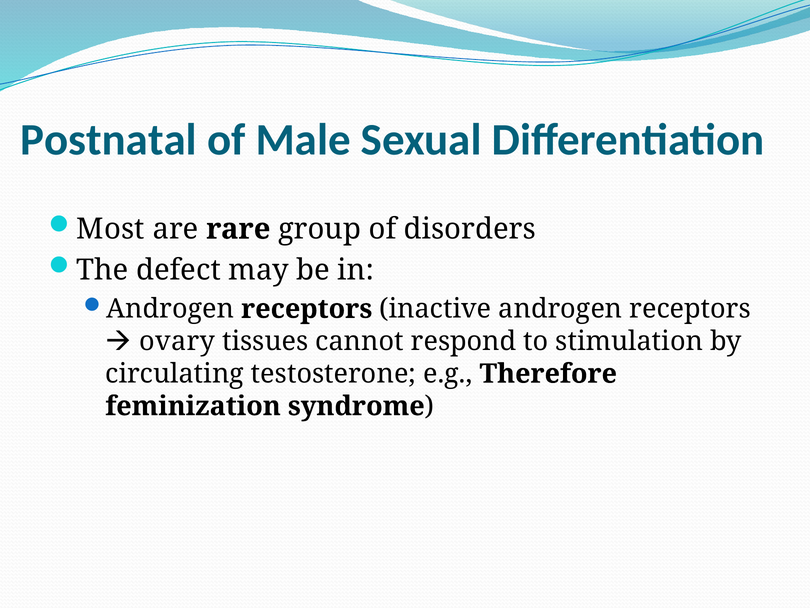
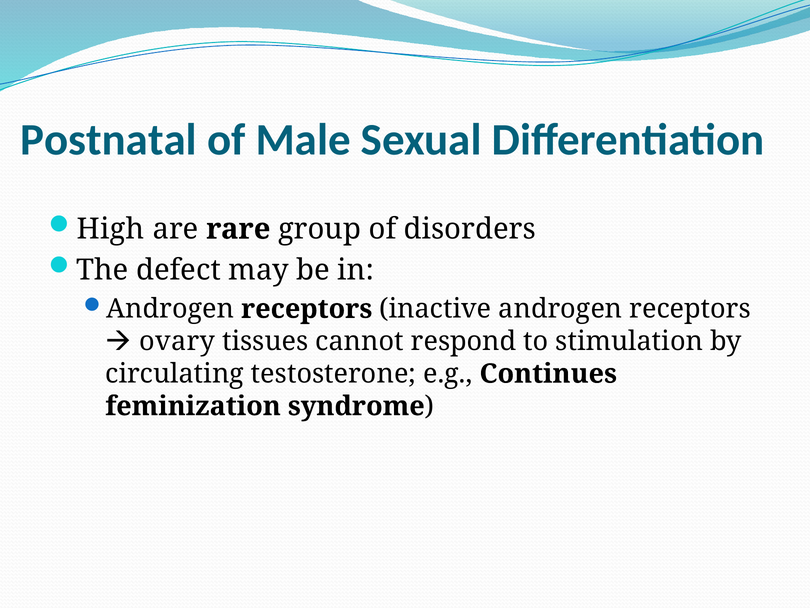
Most: Most -> High
Therefore: Therefore -> Continues
